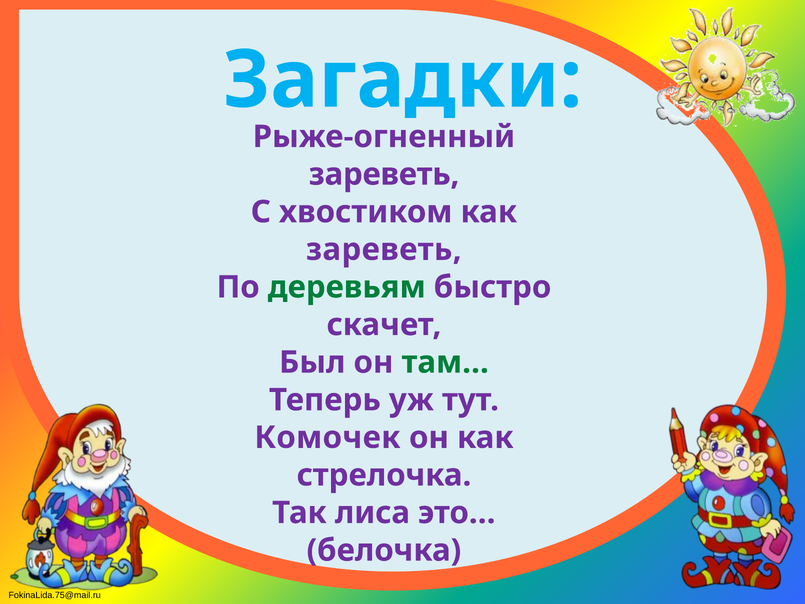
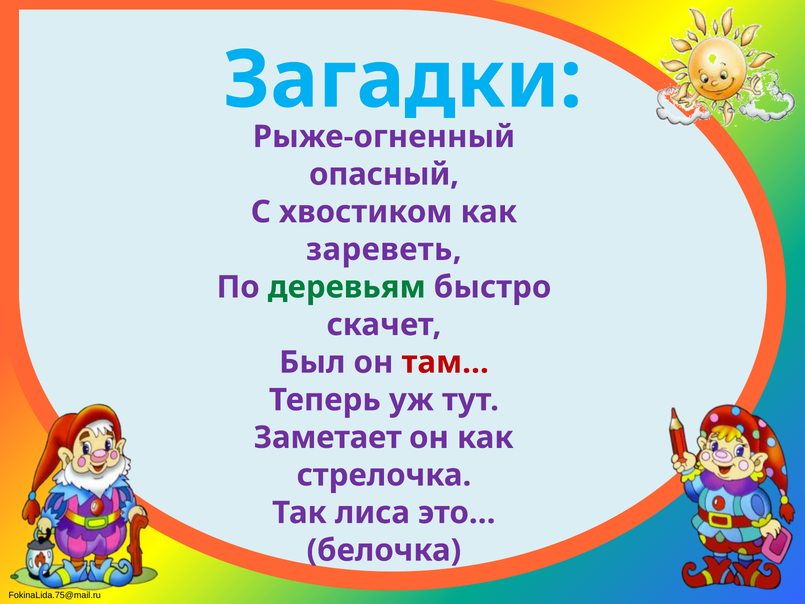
зареветь at (384, 174): зареветь -> опасный
там… colour: green -> red
Комочек: Комочек -> Заметает
